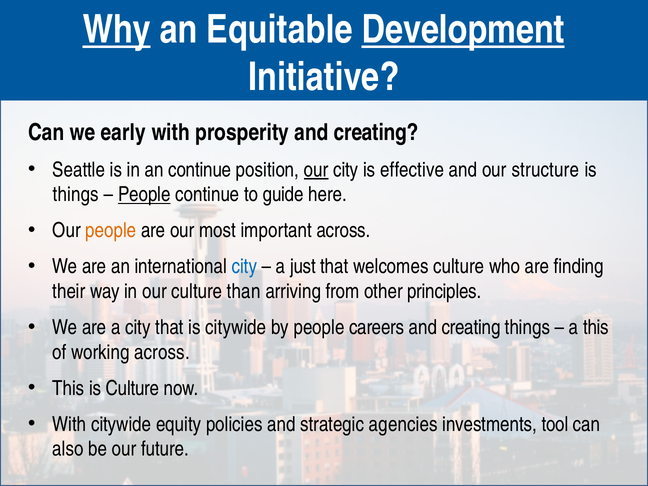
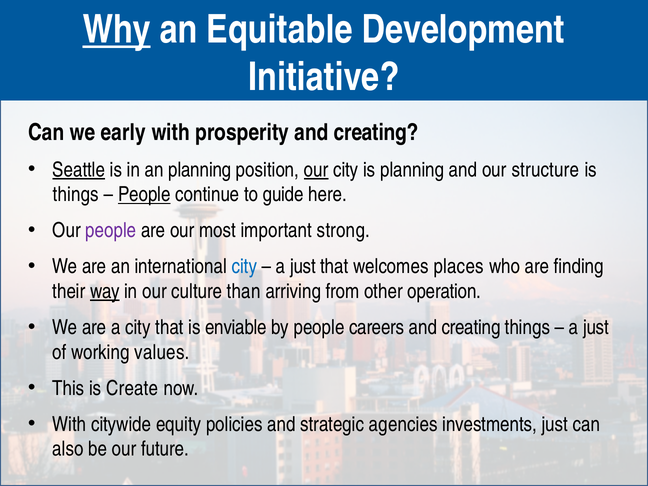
Development underline: present -> none
Seattle underline: none -> present
an continue: continue -> planning
is effective: effective -> planning
people at (111, 231) colour: orange -> purple
important across: across -> strong
welcomes culture: culture -> places
way underline: none -> present
principles: principles -> operation
is citywide: citywide -> enviable
this at (596, 327): this -> just
working across: across -> values
is Culture: Culture -> Create
investments tool: tool -> just
